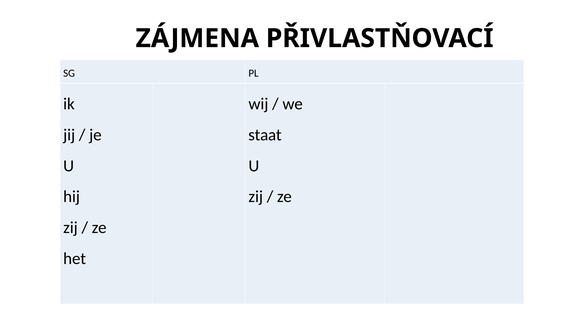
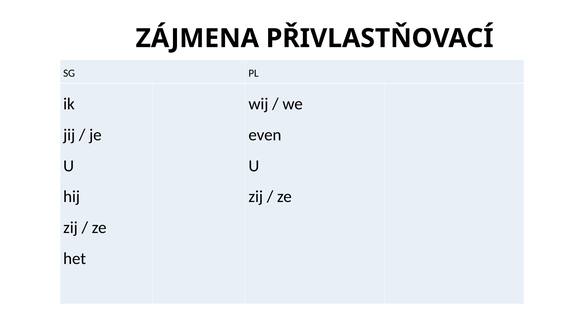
staat: staat -> even
